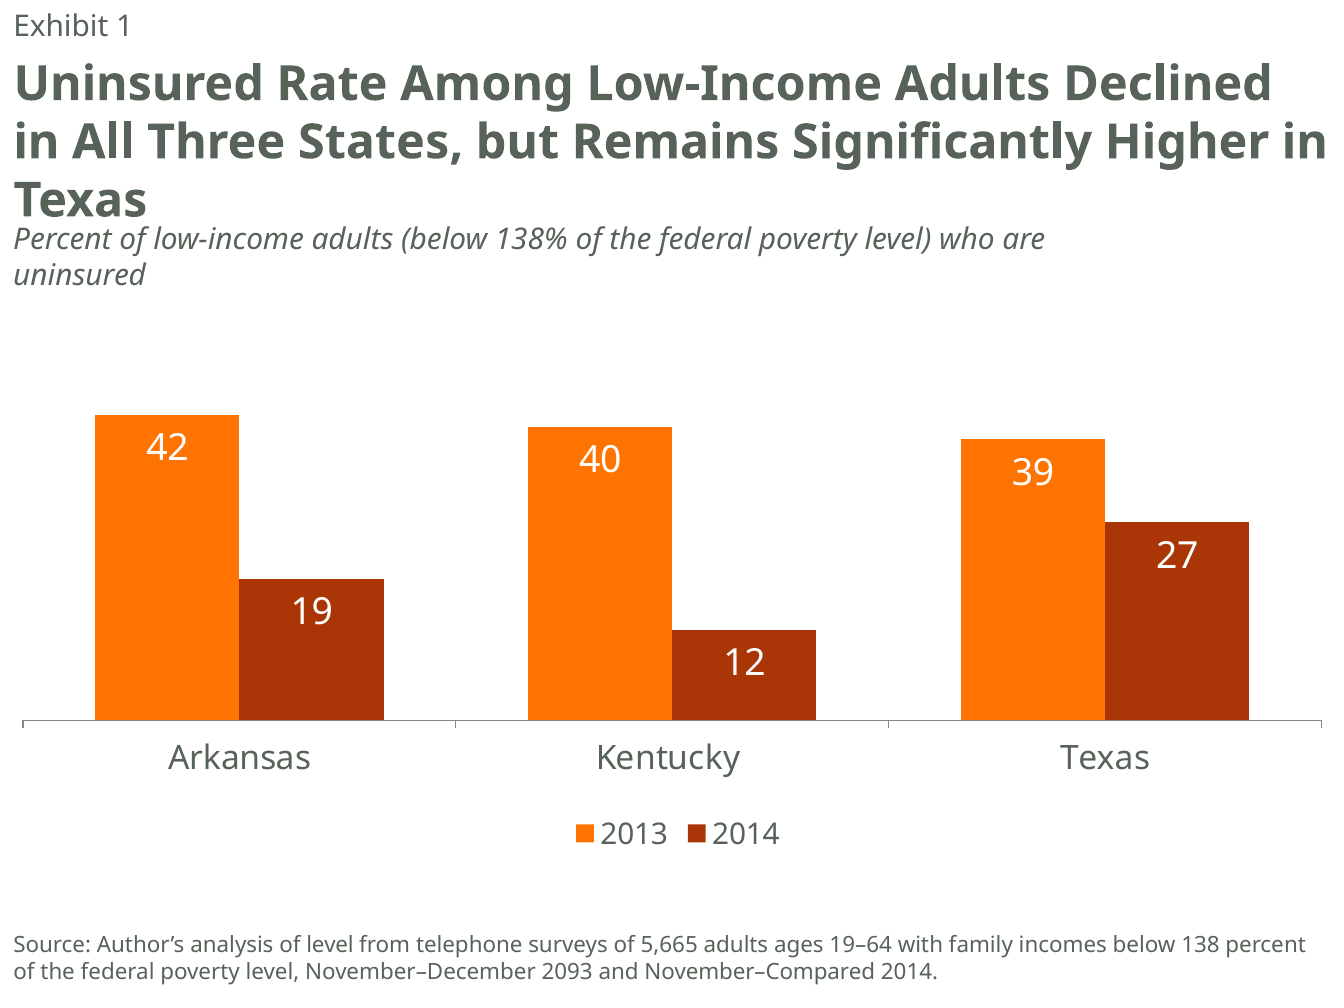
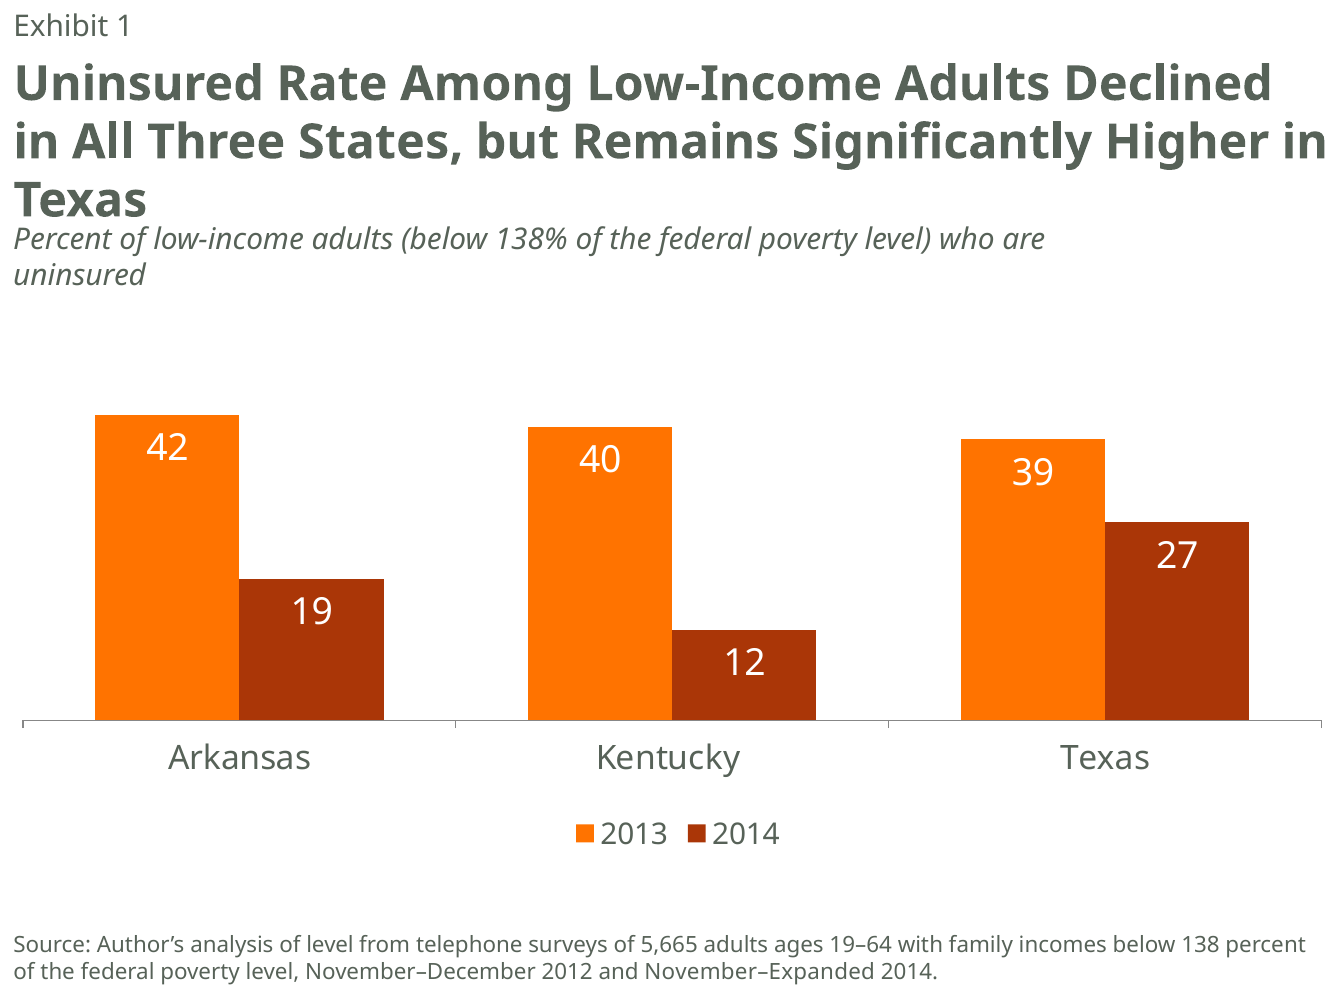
2093: 2093 -> 2012
November–Compared: November–Compared -> November–Expanded
